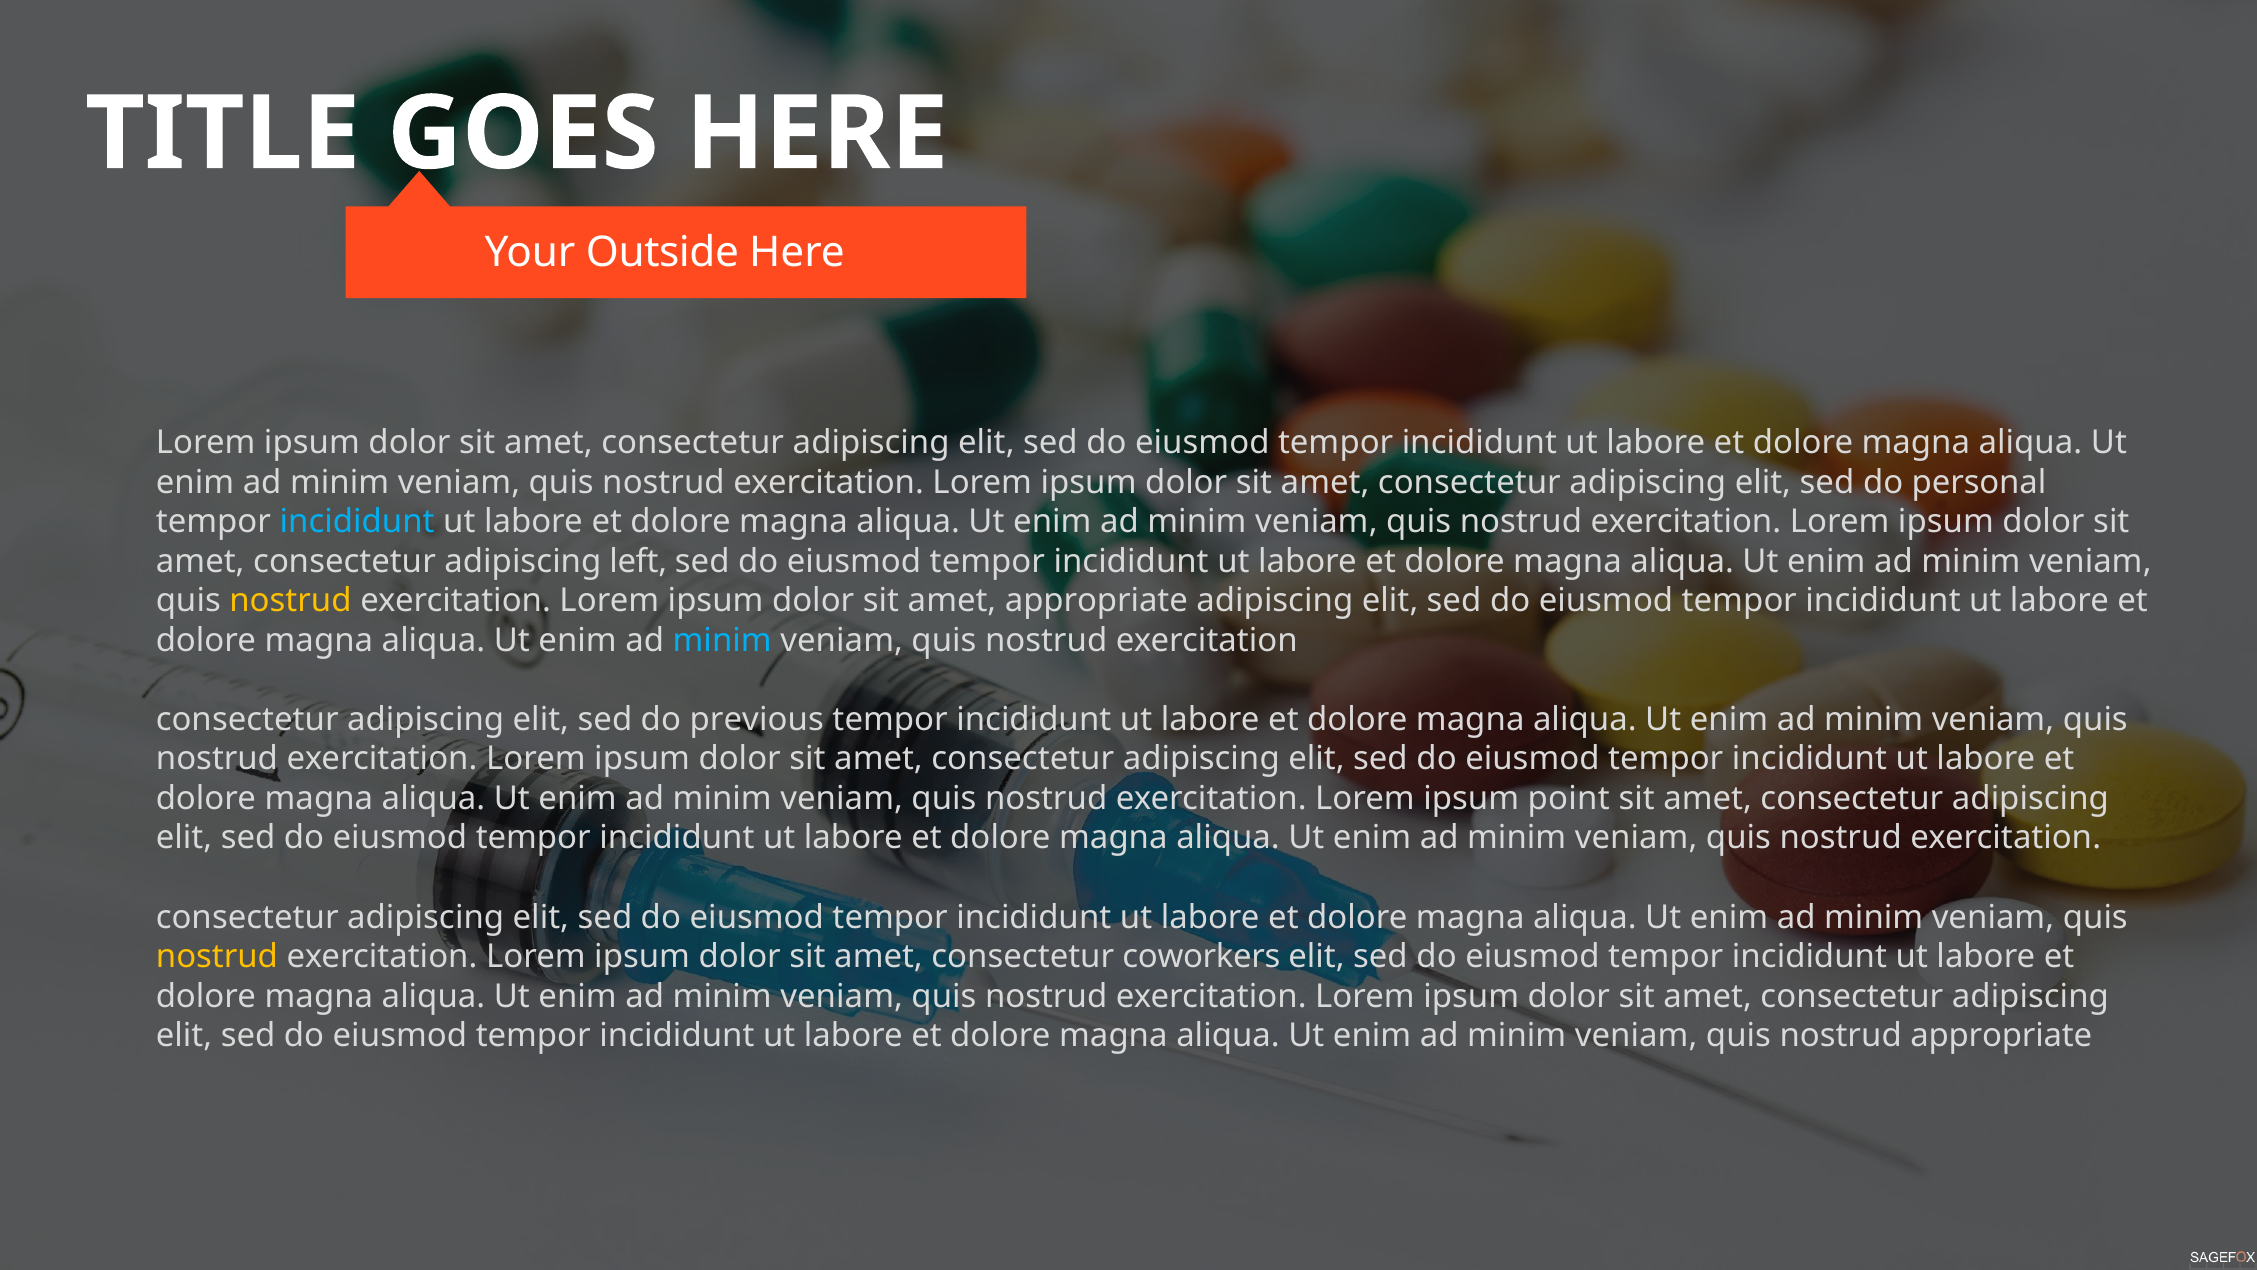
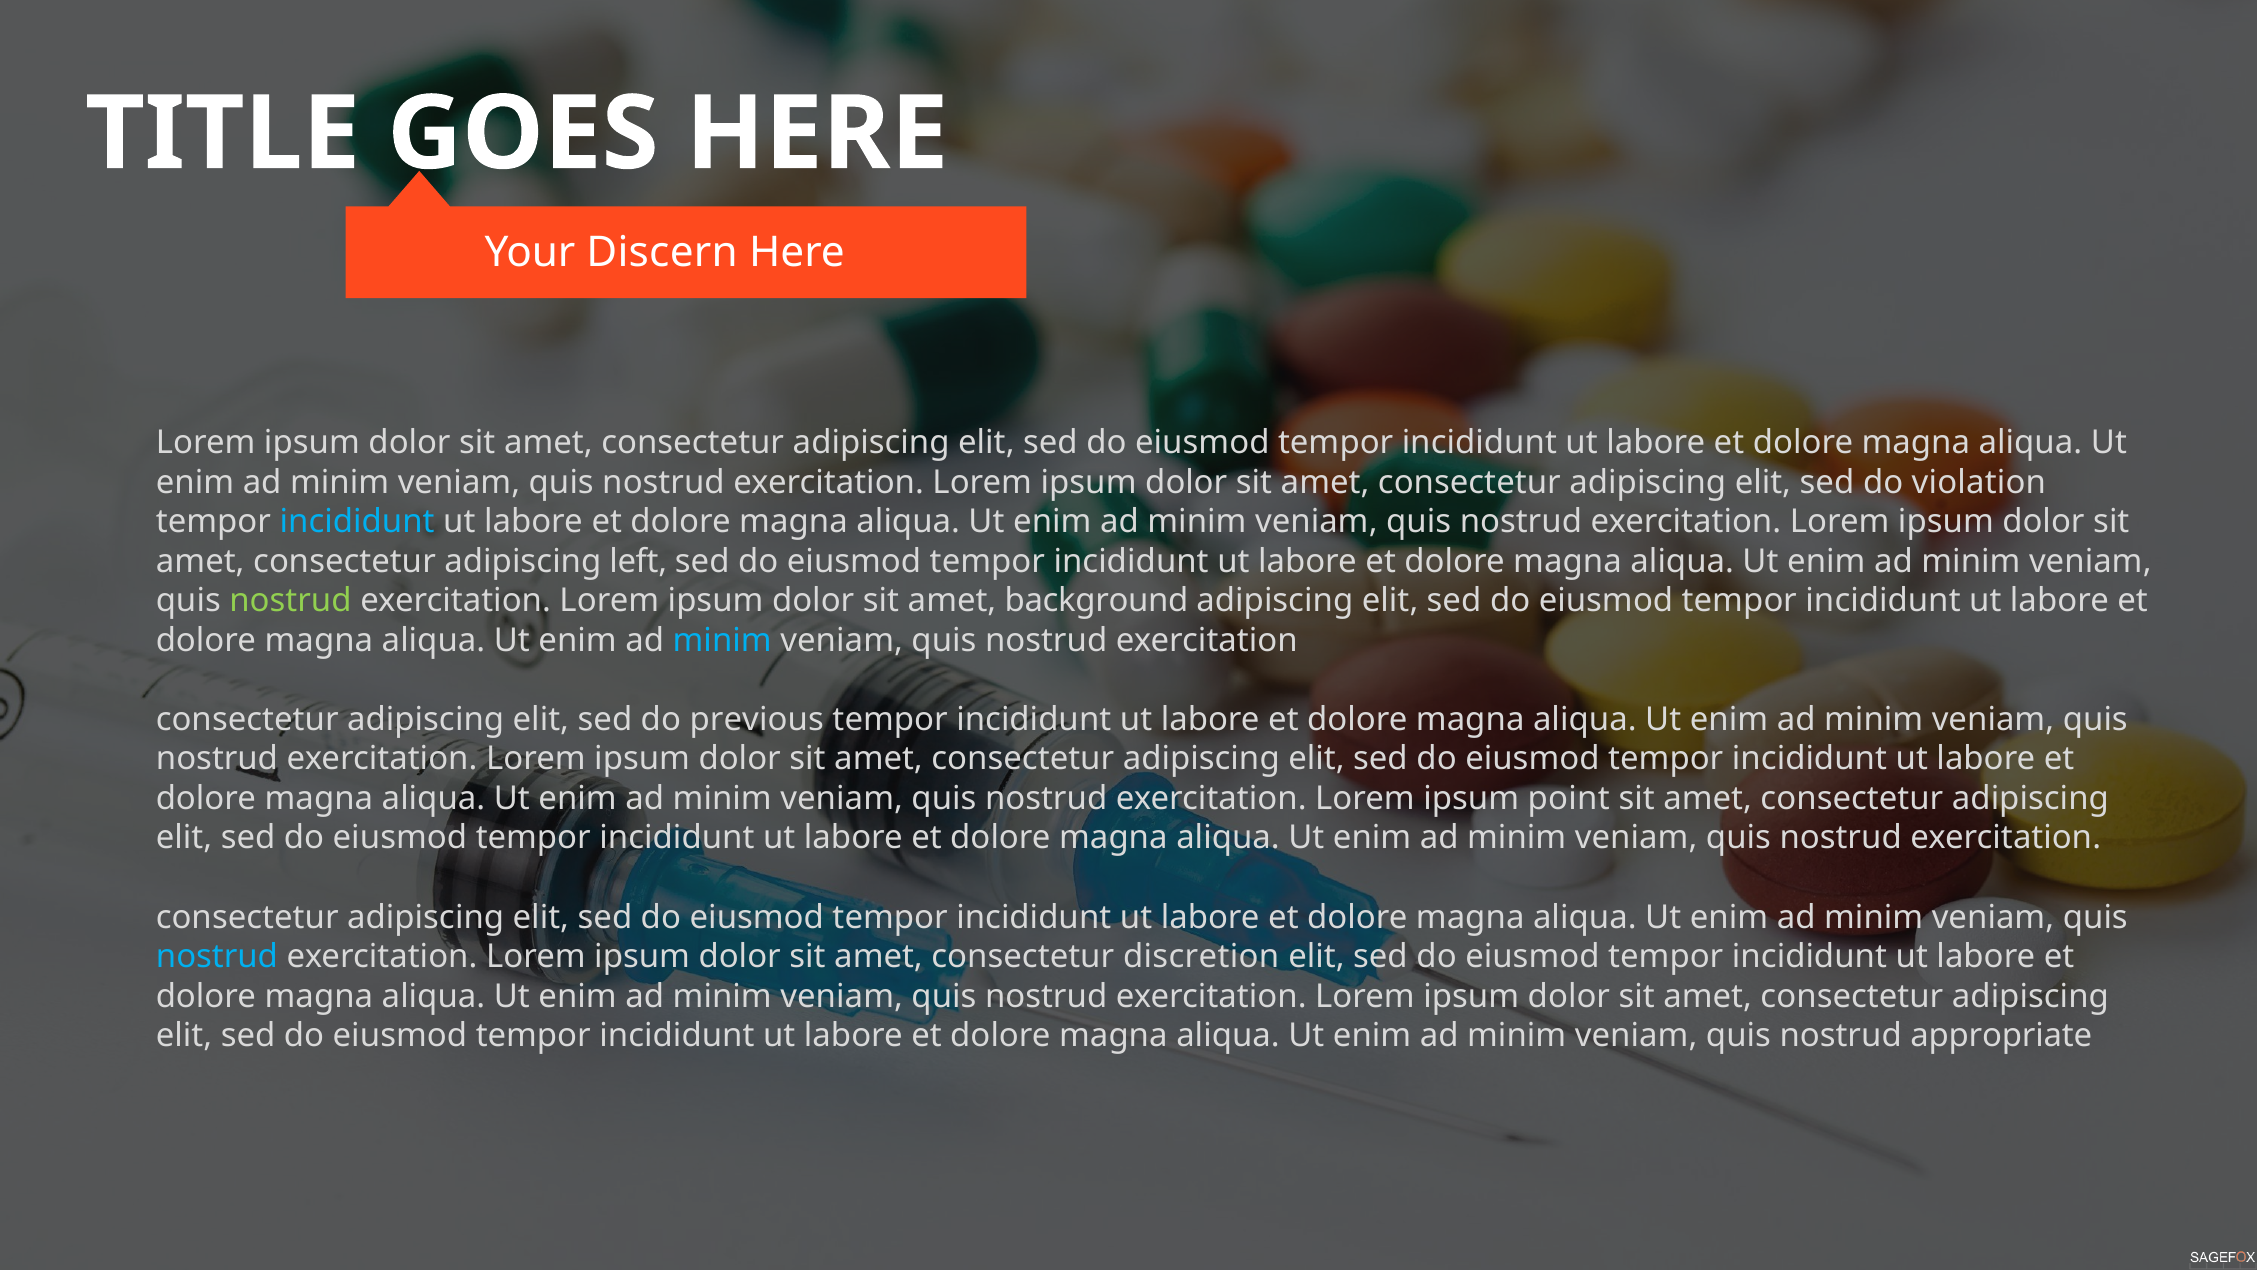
Outside: Outside -> Discern
personal: personal -> violation
nostrud at (290, 601) colour: yellow -> light green
amet appropriate: appropriate -> background
nostrud at (217, 956) colour: yellow -> light blue
coworkers: coworkers -> discretion
